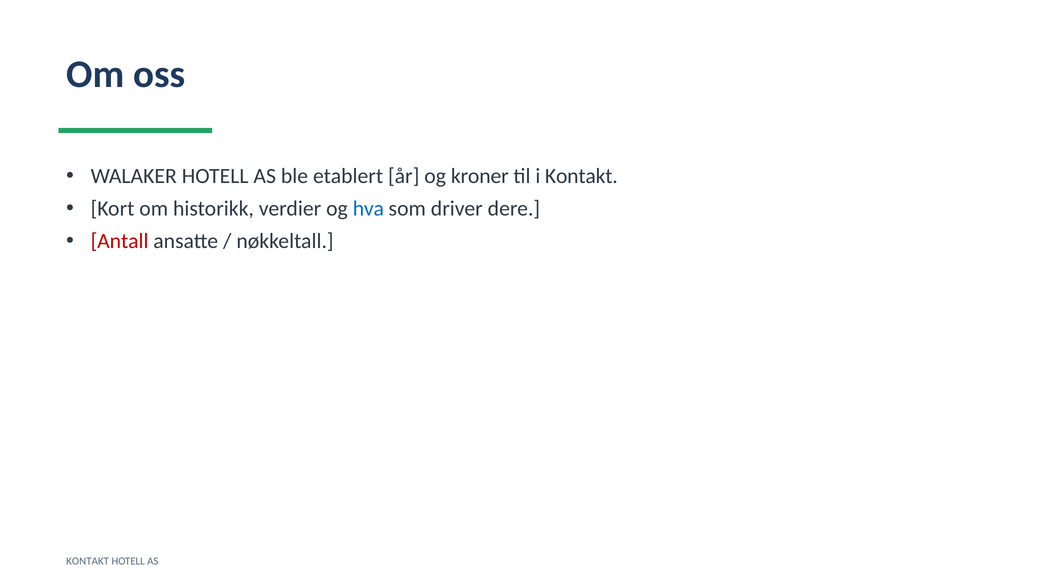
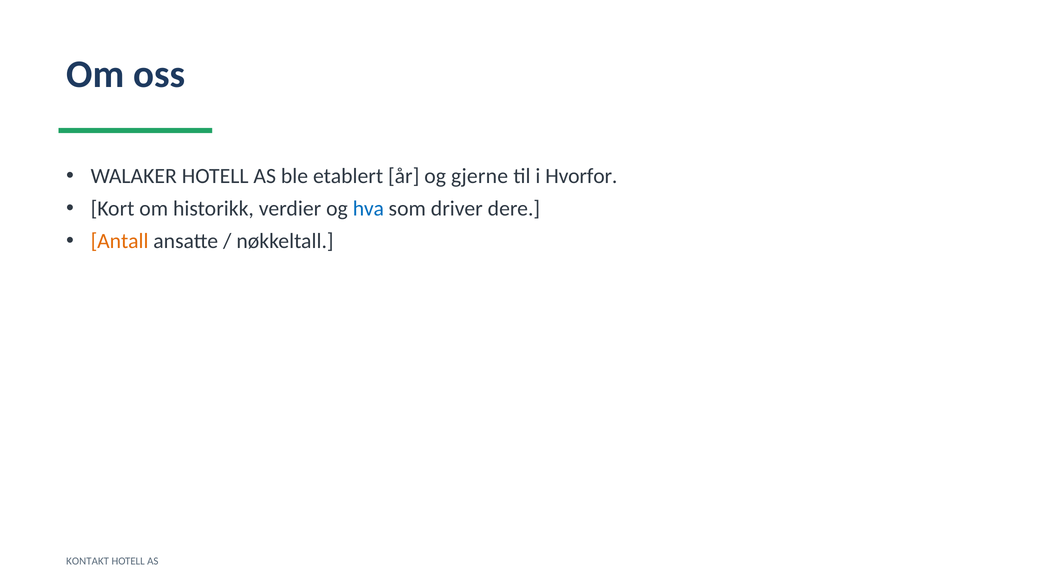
kroner: kroner -> gjerne
i Kontakt: Kontakt -> Hvorfor
Antall colour: red -> orange
